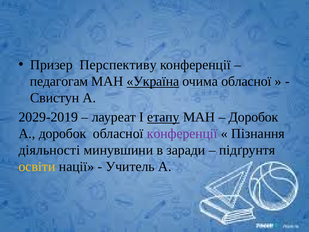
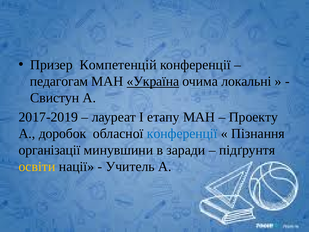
Перспективу: Перспективу -> Компетенцій
очима обласної: обласної -> локальні
2029-2019: 2029-2019 -> 2017-2019
етапу underline: present -> none
Доробок at (253, 117): Доробок -> Проекту
конференції at (182, 134) colour: purple -> blue
діяльності: діяльності -> організації
